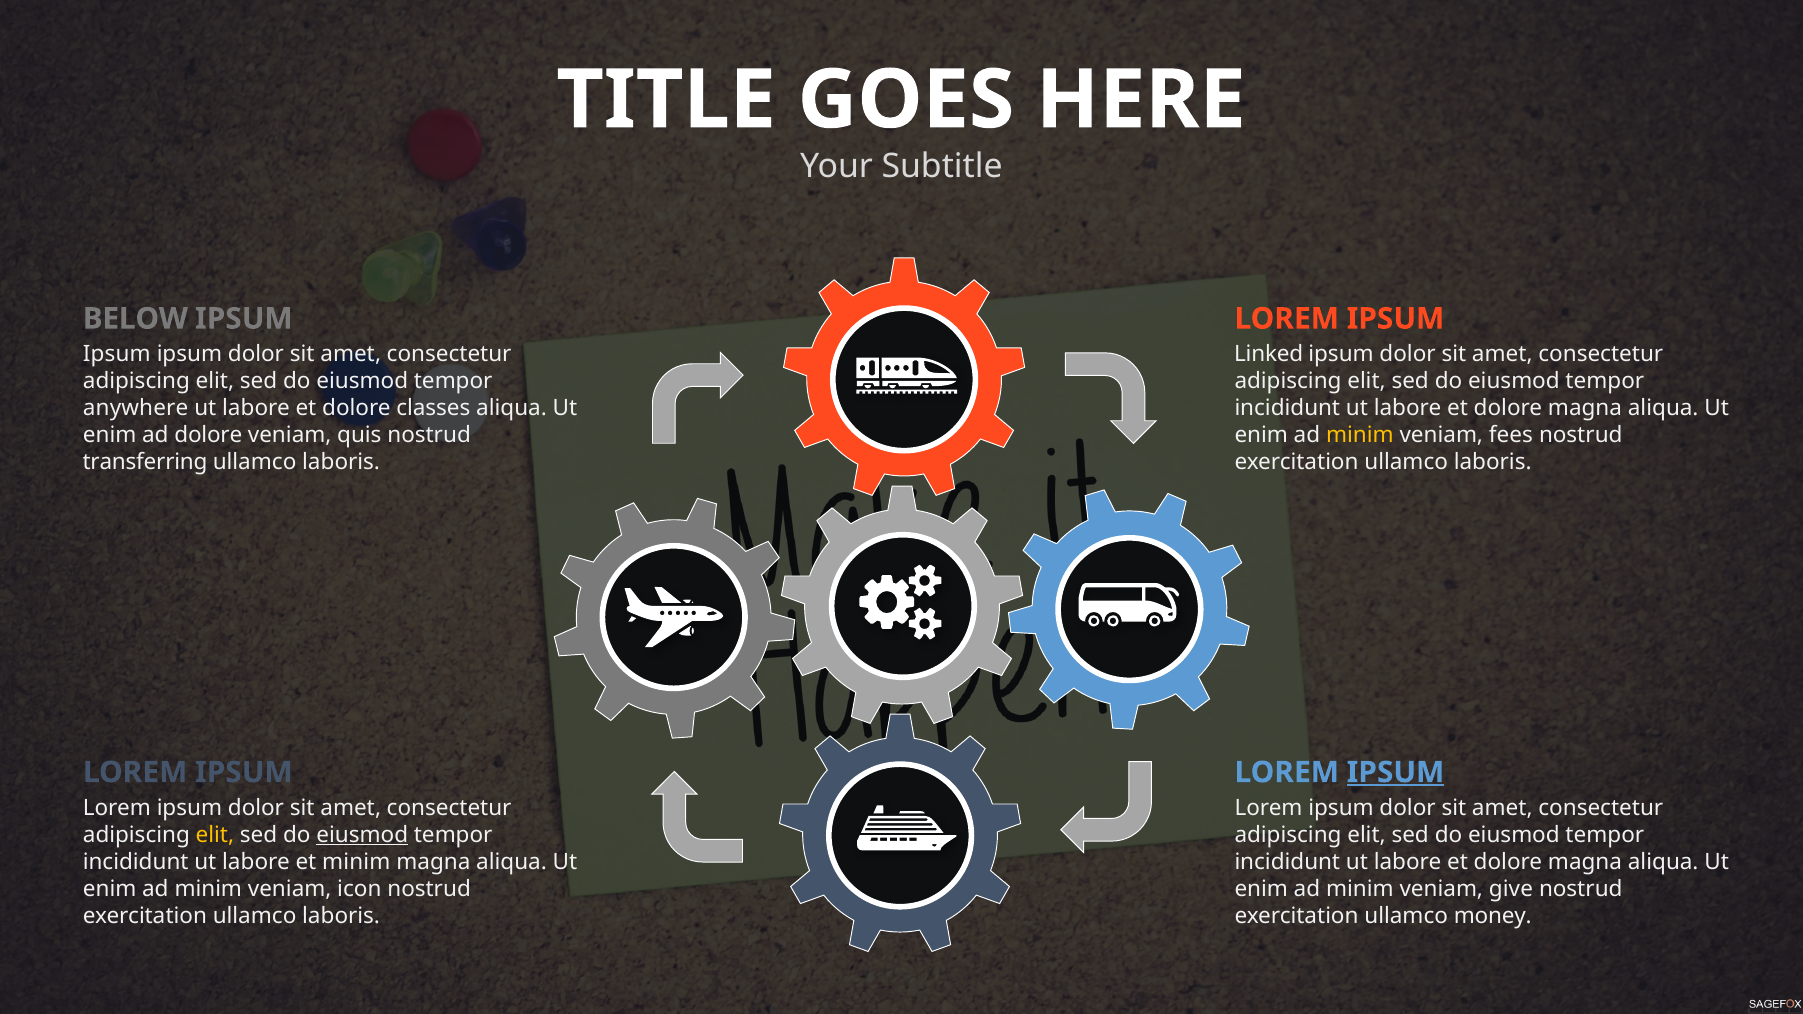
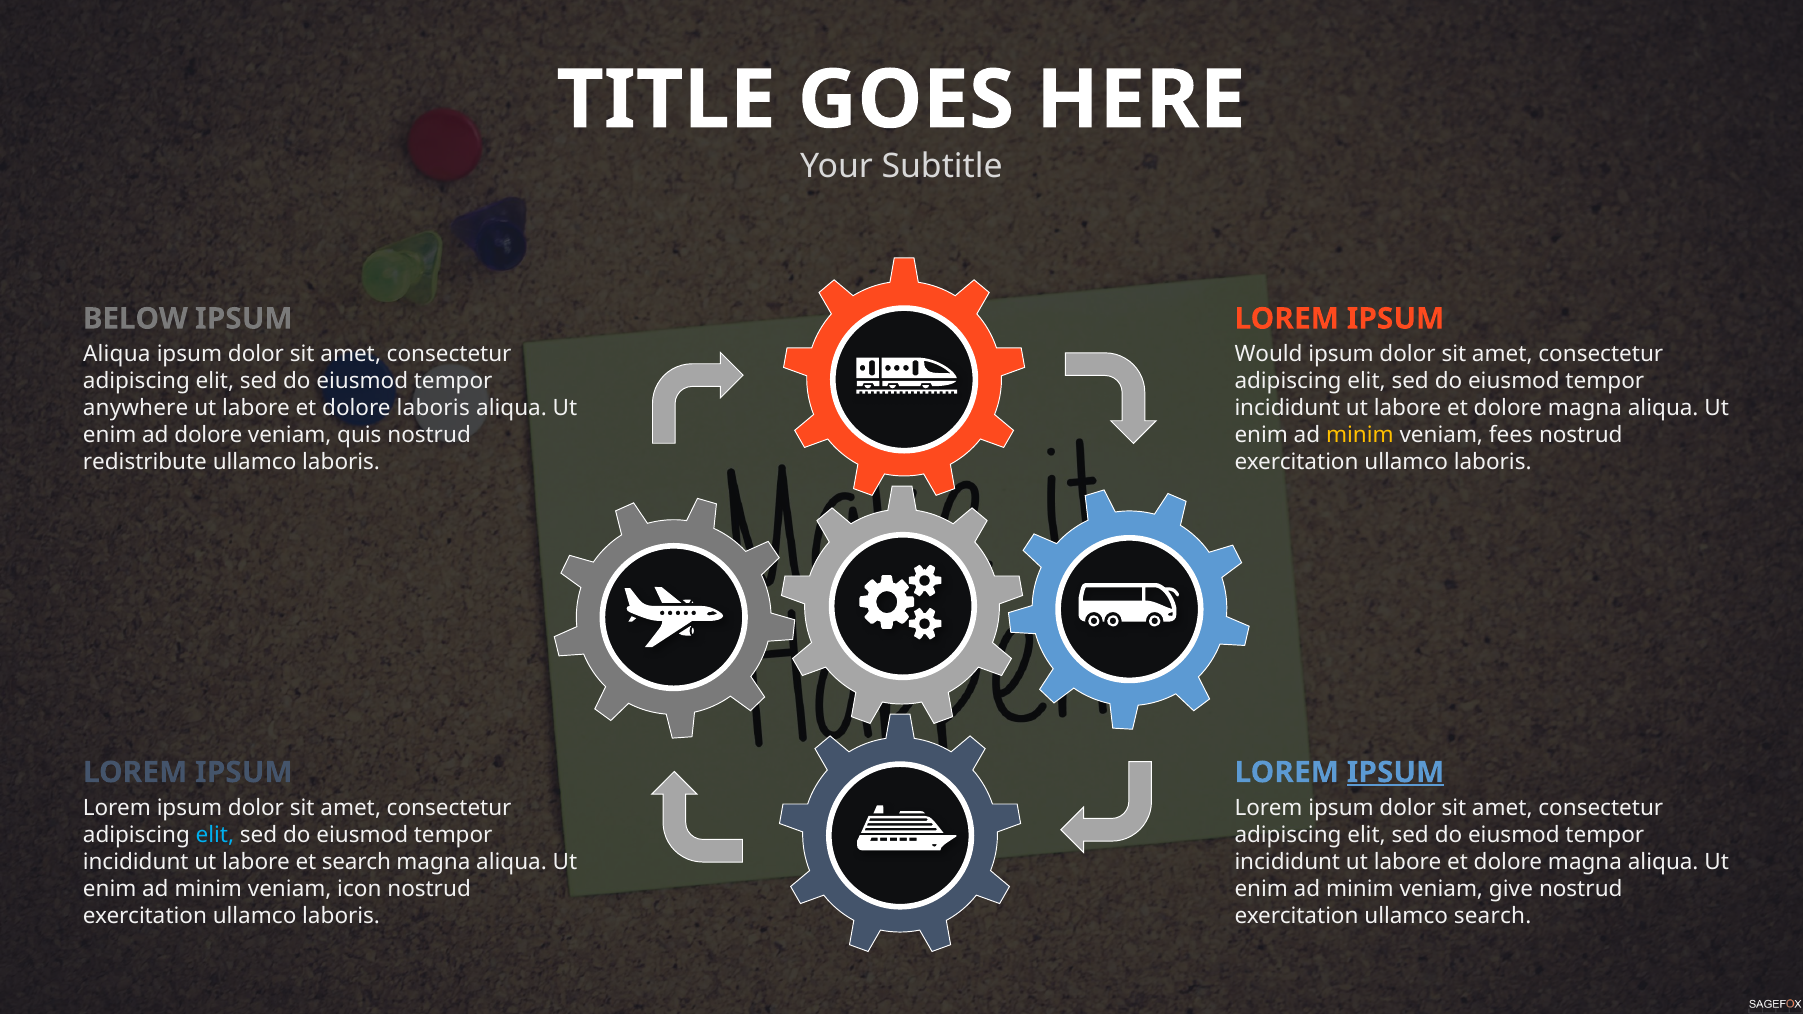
Ipsum at (117, 354): Ipsum -> Aliqua
Linked: Linked -> Would
dolore classes: classes -> laboris
transferring: transferring -> redistribute
elit at (215, 835) colour: yellow -> light blue
eiusmod at (362, 835) underline: present -> none
et minim: minim -> search
ullamco money: money -> search
